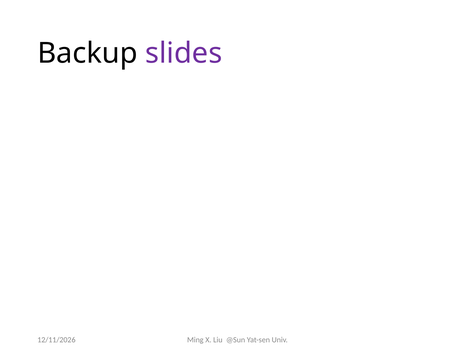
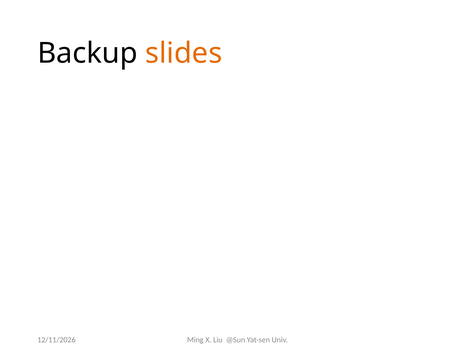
slides colour: purple -> orange
